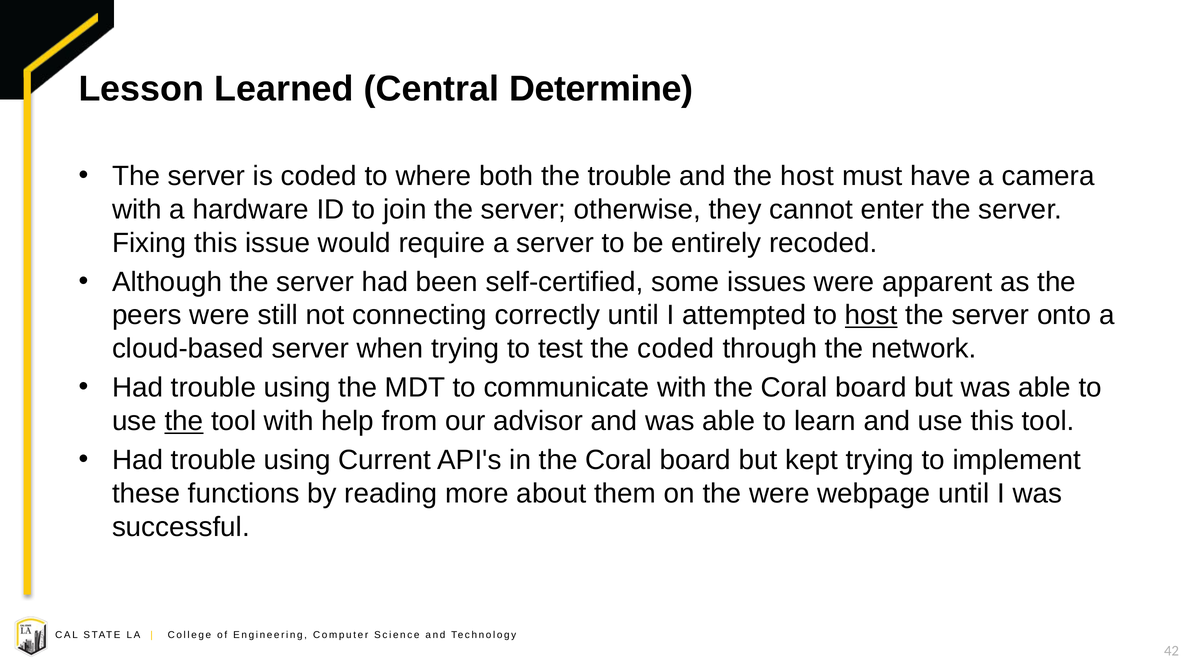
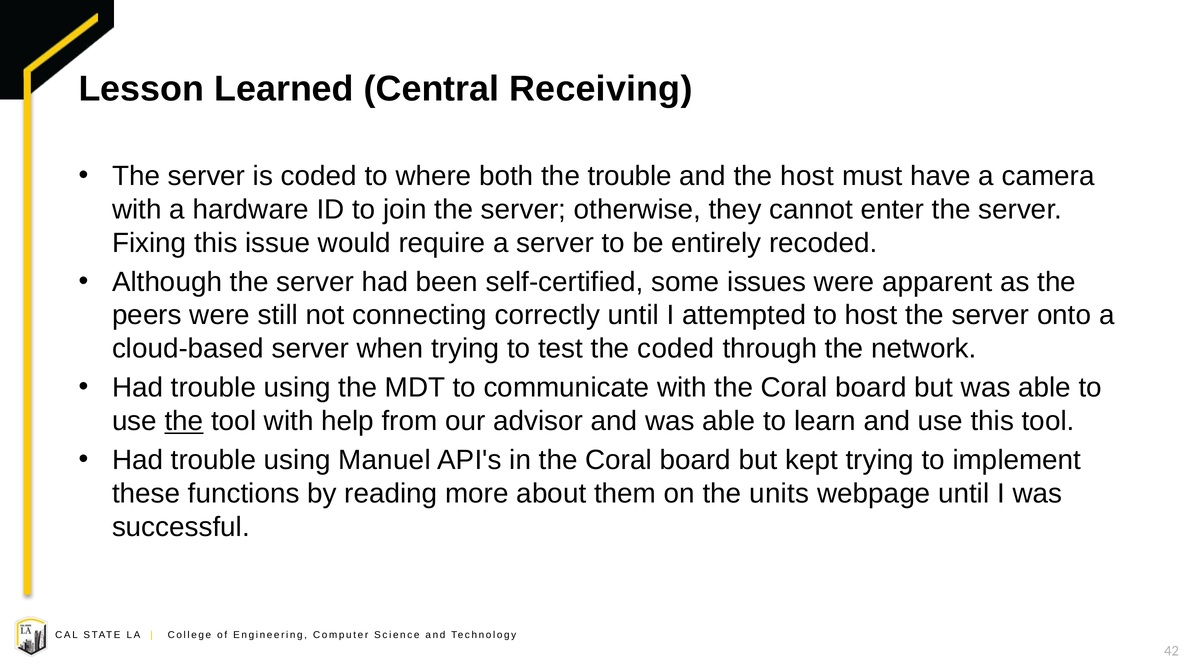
Determine: Determine -> Receiving
host at (871, 315) underline: present -> none
Current: Current -> Manuel
the were: were -> units
